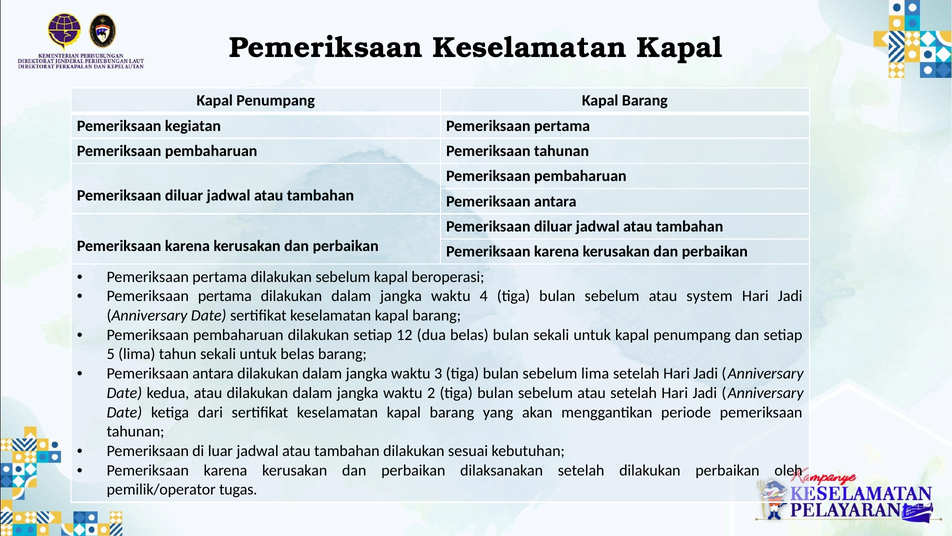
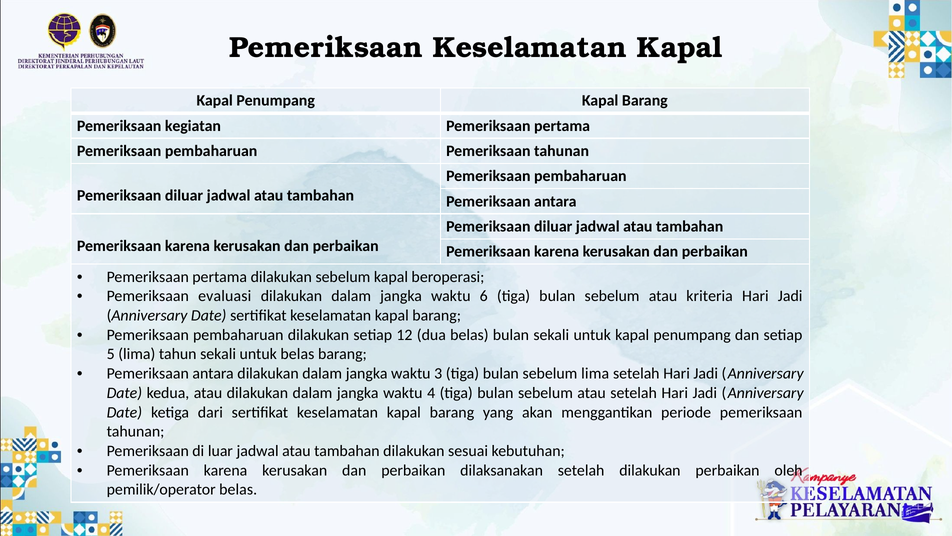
pertama at (225, 296): pertama -> evaluasi
4: 4 -> 6
system: system -> kriteria
2: 2 -> 4
pemilik/operator tugas: tugas -> belas
